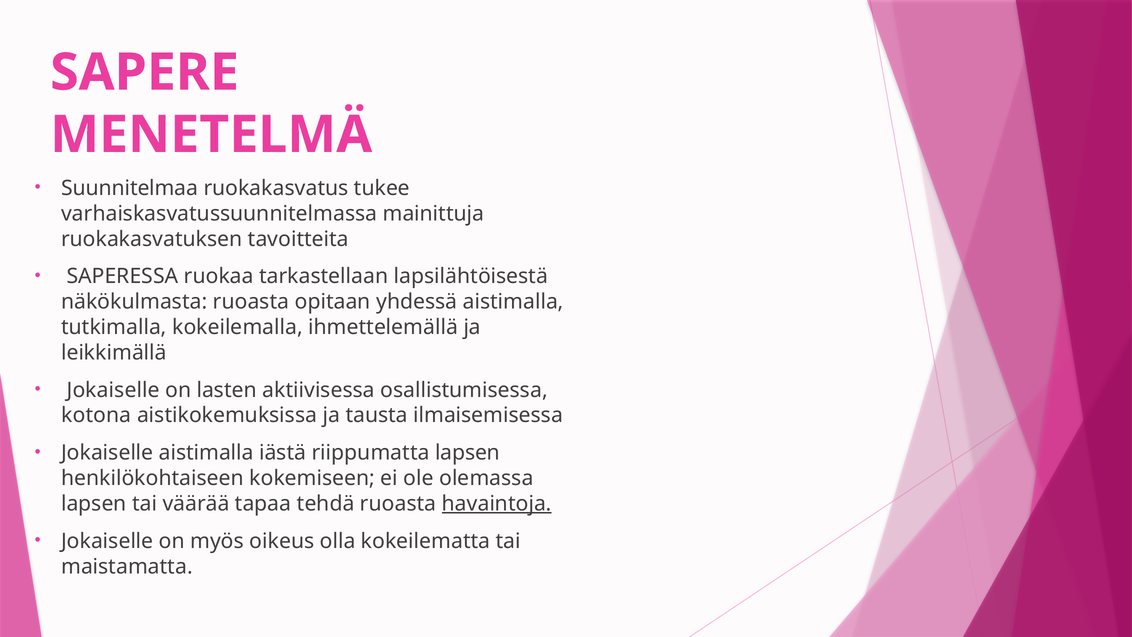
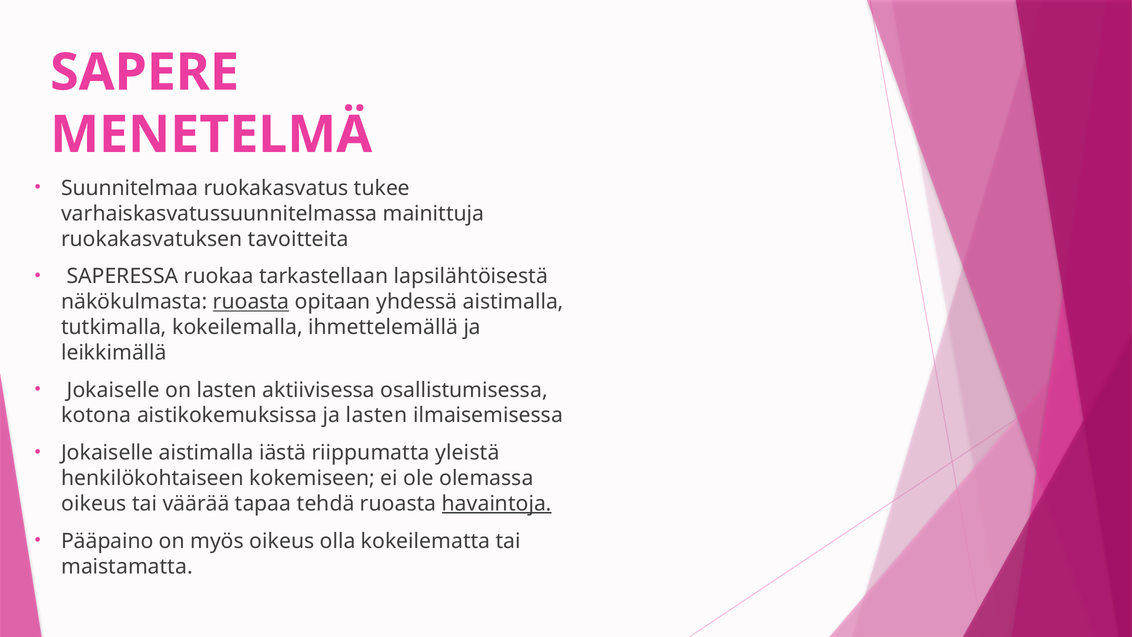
ruoasta at (251, 302) underline: none -> present
ja tausta: tausta -> lasten
riippumatta lapsen: lapsen -> yleistä
lapsen at (94, 504): lapsen -> oikeus
Jokaiselle at (107, 541): Jokaiselle -> Pääpaino
